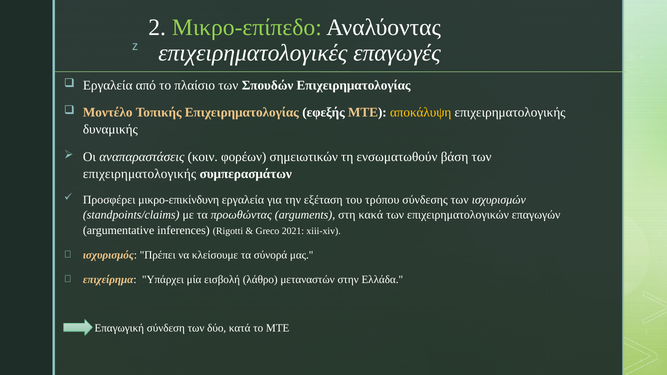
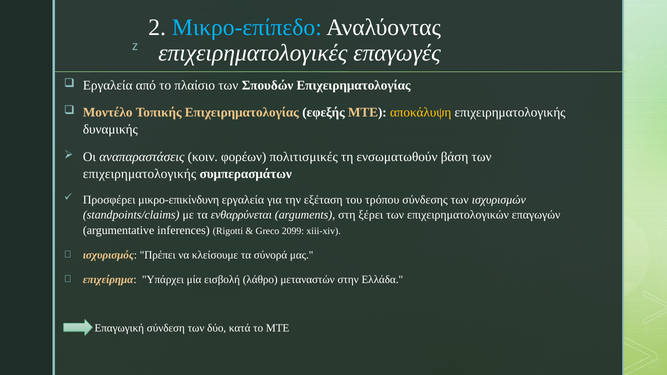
Μικρο-επίπεδο colour: light green -> light blue
σημειωτικών: σημειωτικών -> πολιτισμικές
προωθώντας: προωθώντας -> ενθαρρύνεται
κακά: κακά -> ξέρει
2021: 2021 -> 2099
